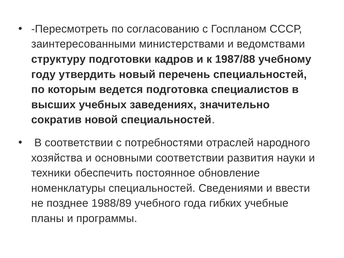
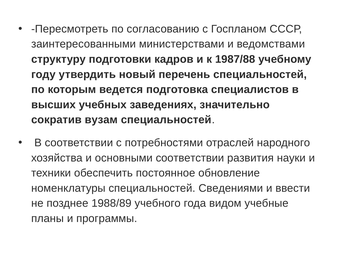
новой: новой -> вузам
гибких: гибких -> видом
